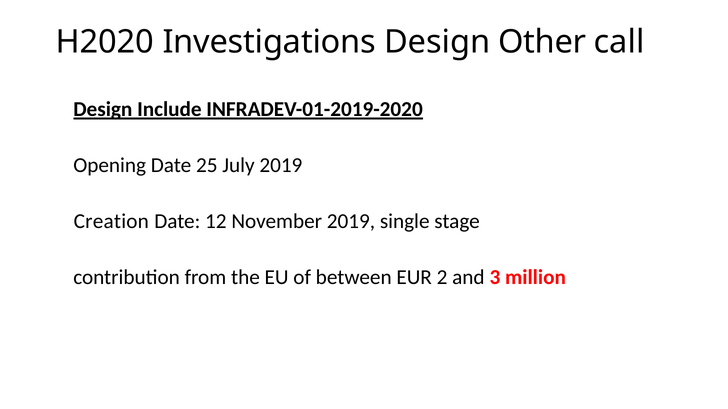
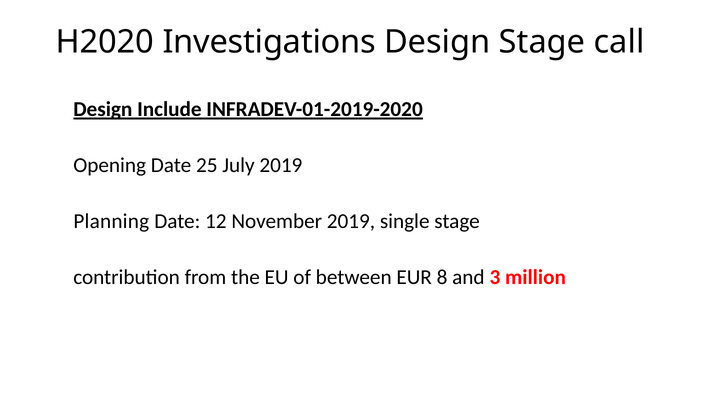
Design Other: Other -> Stage
Creation: Creation -> Planning
2: 2 -> 8
